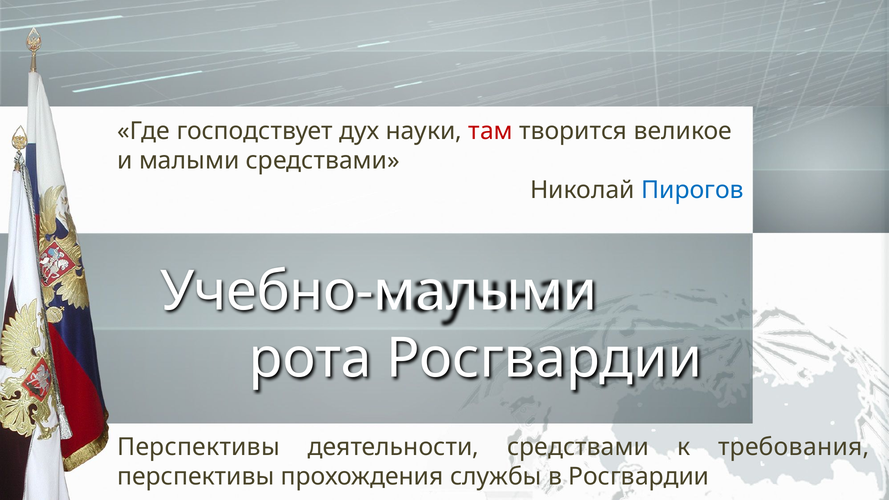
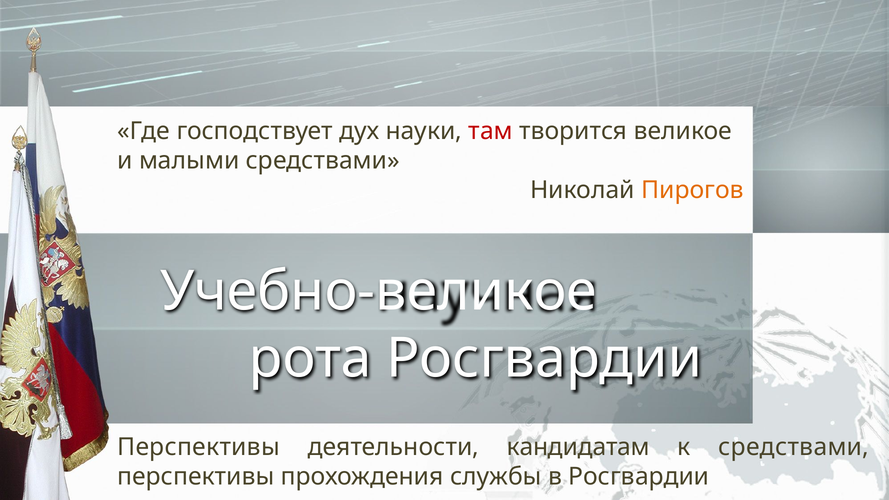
Пирогов colour: blue -> orange
Учебно-малыми: Учебно-малыми -> Учебно-великое
деятельности средствами: средствами -> кандидатам
к требования: требования -> средствами
